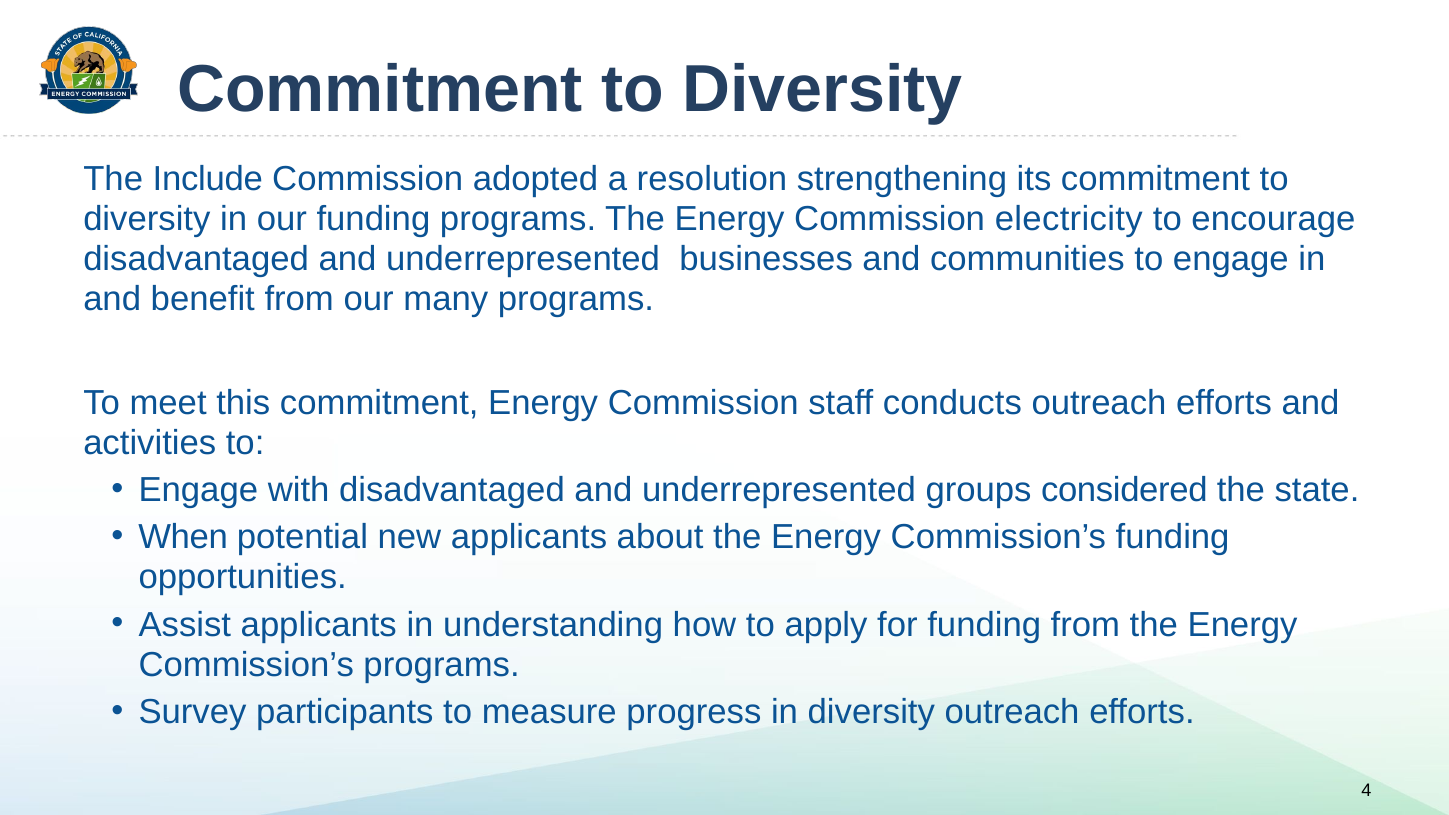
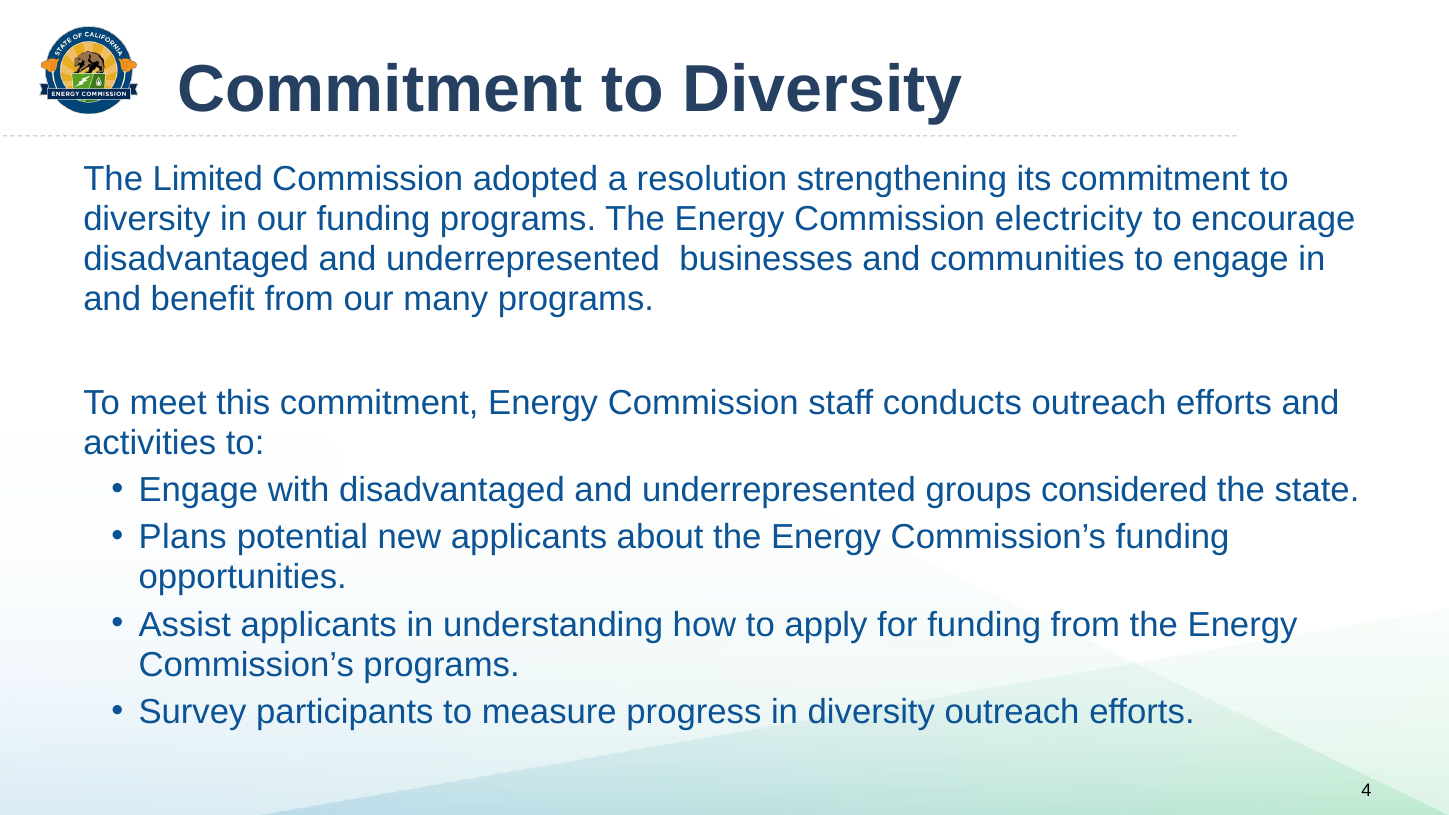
Include: Include -> Limited
When: When -> Plans
